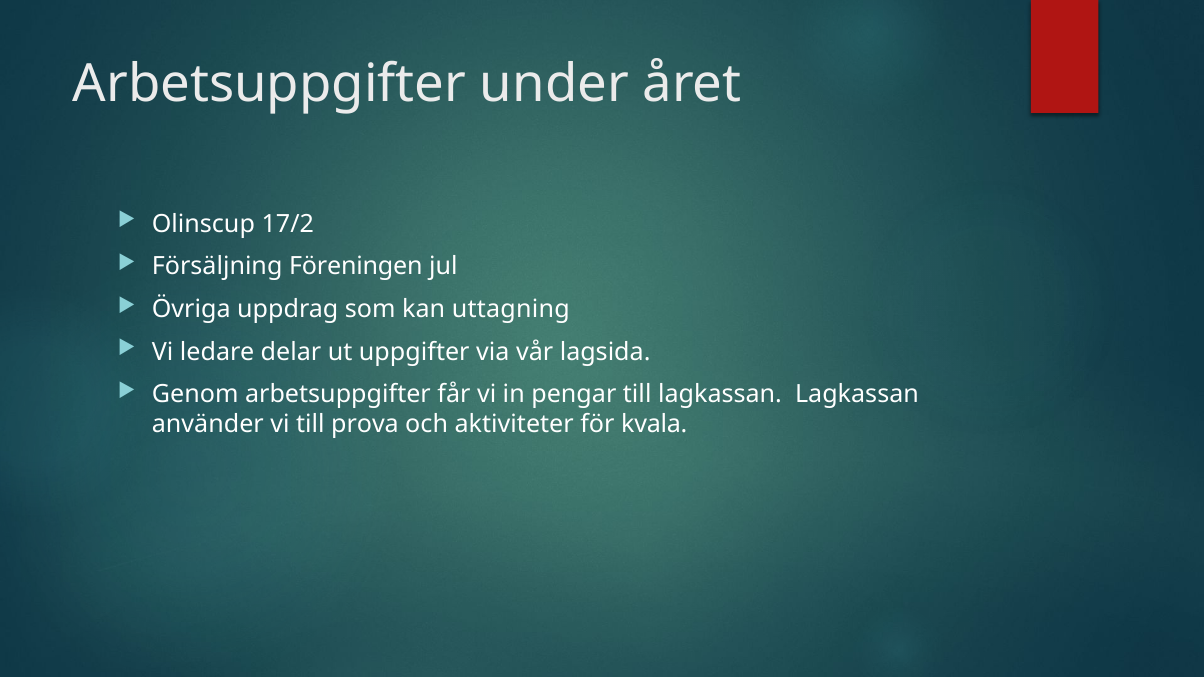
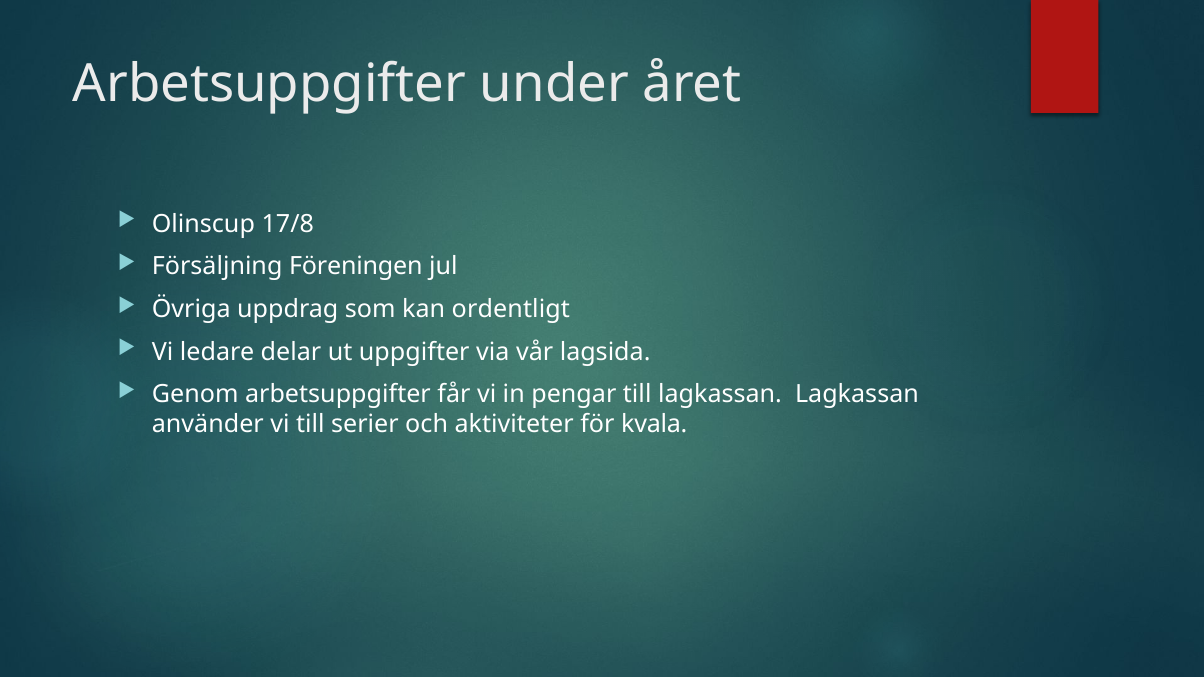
17/2: 17/2 -> 17/8
uttagning: uttagning -> ordentligt
prova: prova -> serier
